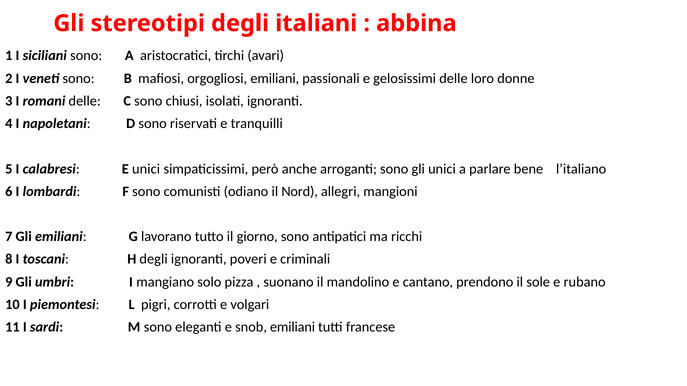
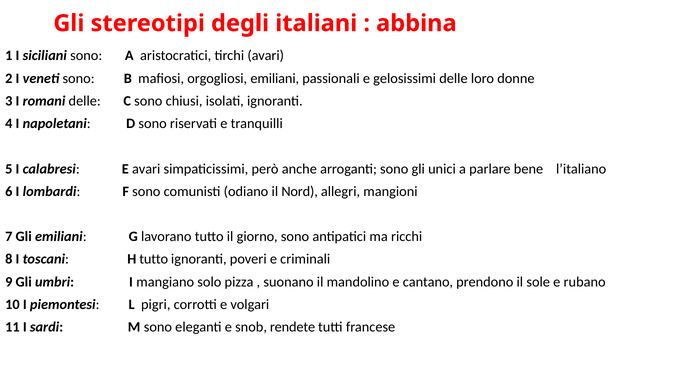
E unici: unici -> avari
H degli: degli -> tutto
snob emiliani: emiliani -> rendete
